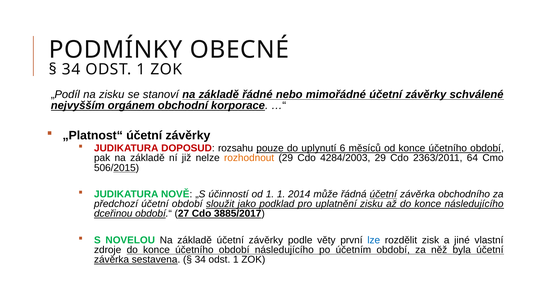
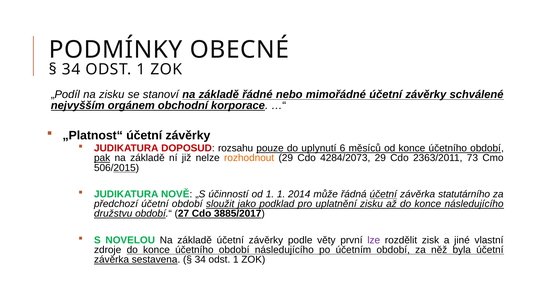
pak underline: none -> present
4284/2003: 4284/2003 -> 4284/2073
64: 64 -> 73
obchodního: obchodního -> statutárního
dceřinou: dceřinou -> družstvu
lze colour: blue -> purple
